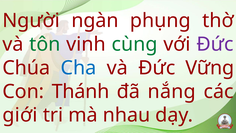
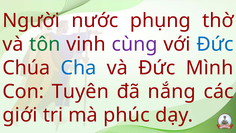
ngàn: ngàn -> nước
cùng colour: green -> purple
Đức at (215, 44) colour: purple -> blue
Vững: Vững -> Mình
Thánh: Thánh -> Tuyên
nhau: nhau -> phúc
